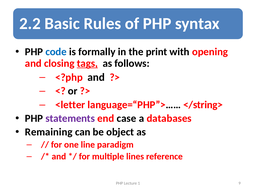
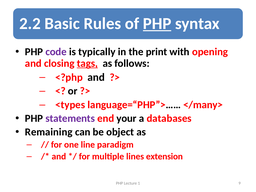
PHP at (157, 24) underline: none -> present
code colour: blue -> purple
formally: formally -> typically
<letter: <letter -> <types
</string>: </string> -> </many>
case: case -> your
reference: reference -> extension
